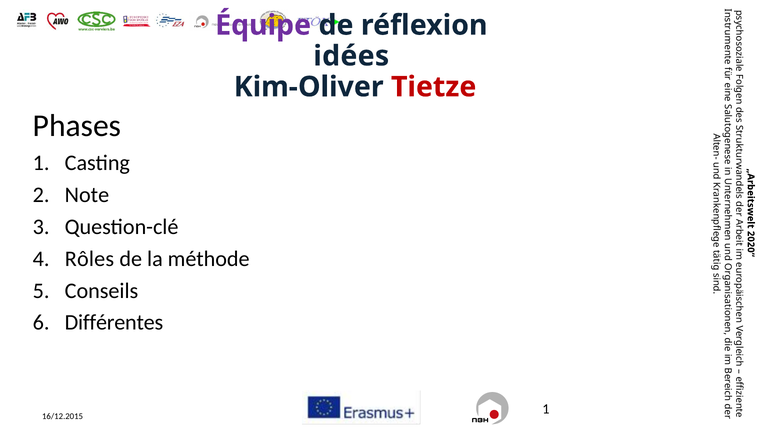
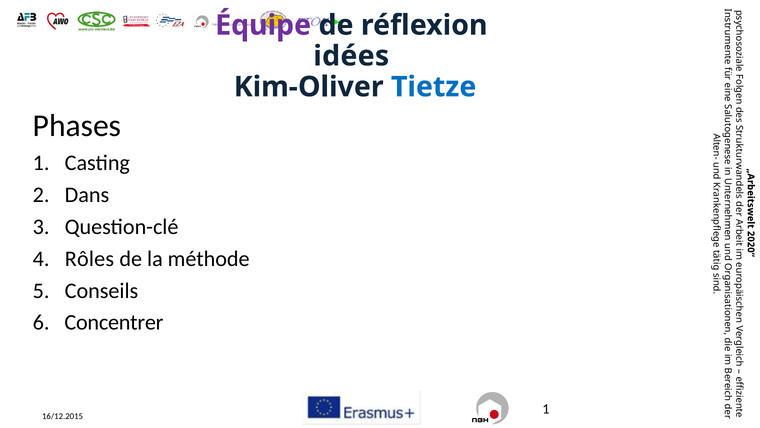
Tietze colour: red -> blue
Note: Note -> Dans
Différentes: Différentes -> Concentrer
